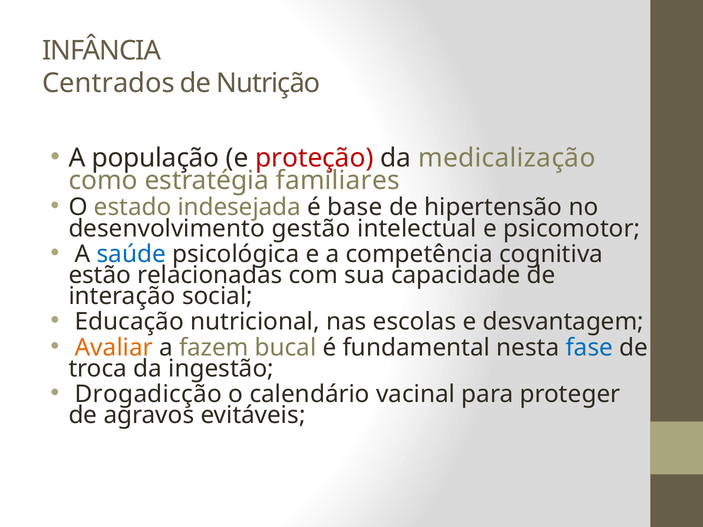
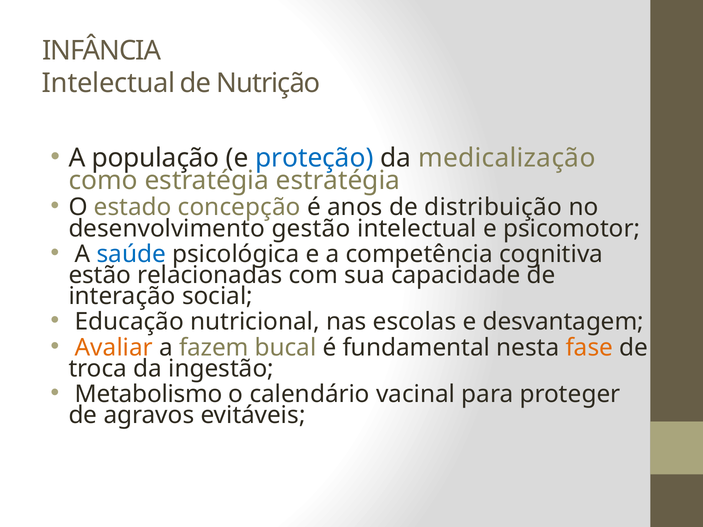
Centrados at (109, 83): Centrados -> Intelectual
proteção colour: red -> blue
estratégia familiares: familiares -> estratégia
indesejada: indesejada -> concepção
base: base -> anos
hipertensão: hipertensão -> distribuição
fase colour: blue -> orange
Drogadicção: Drogadicção -> Metabolismo
